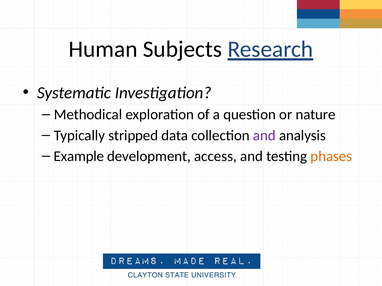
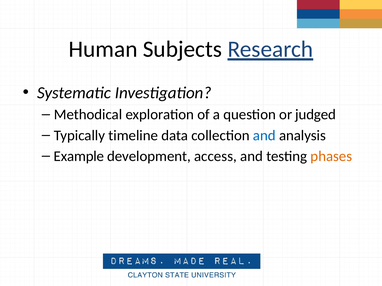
nature: nature -> judged
stripped: stripped -> timeline
and at (264, 136) colour: purple -> blue
